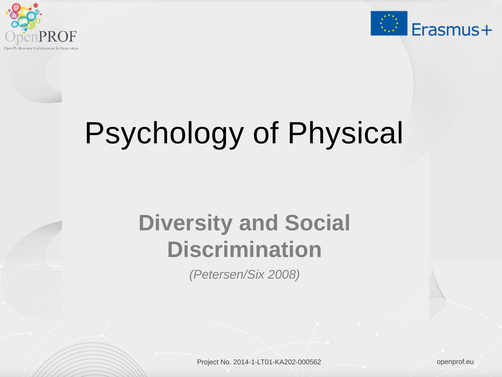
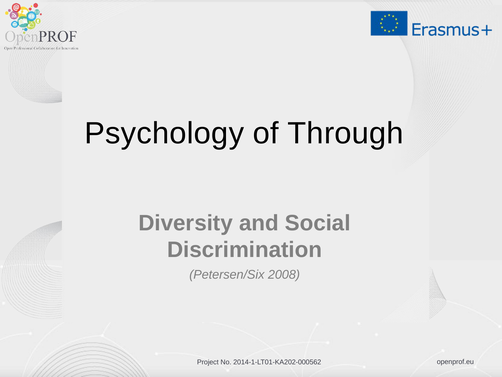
Physical: Physical -> Through
